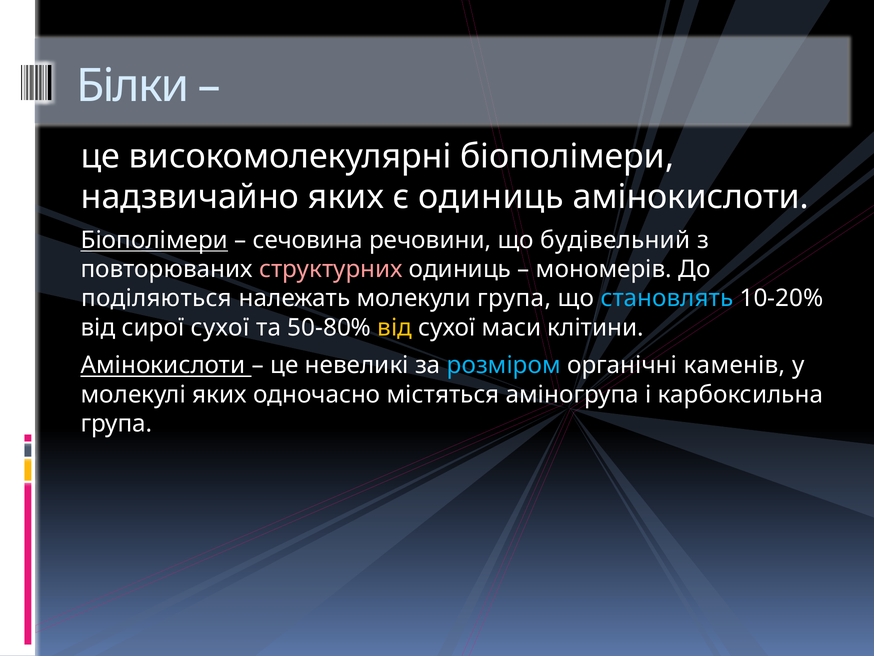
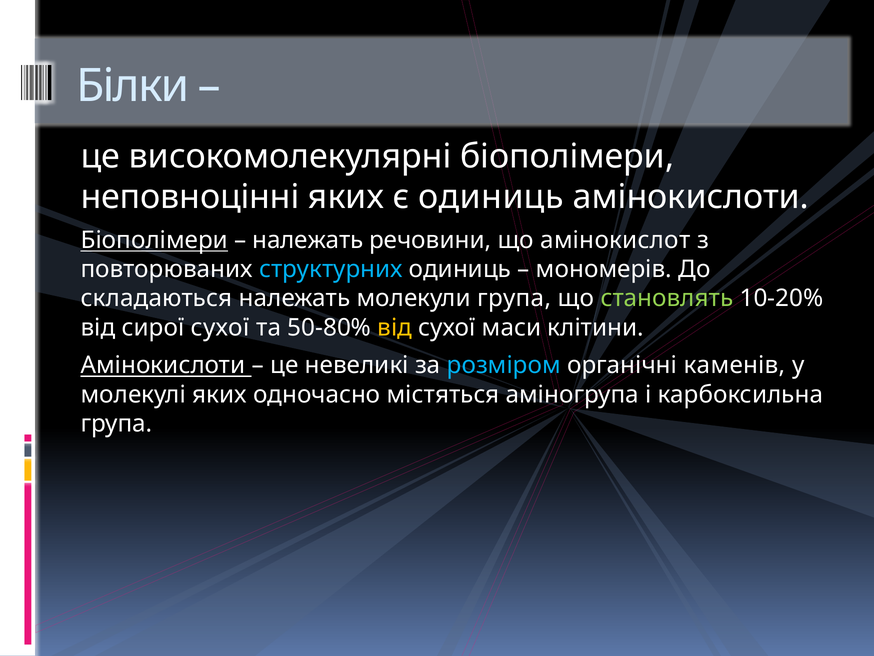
надзвичайно: надзвичайно -> неповноцінні
сечовина at (308, 240): сечовина -> належать
будівельний: будівельний -> амінокислот
структурних colour: pink -> light blue
поділяються: поділяються -> складаються
становлять colour: light blue -> light green
